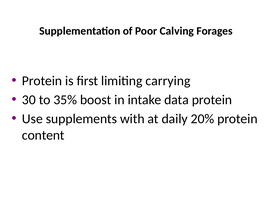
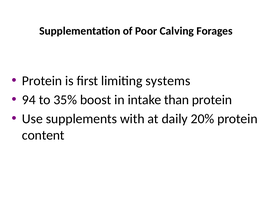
carrying: carrying -> systems
30: 30 -> 94
data: data -> than
